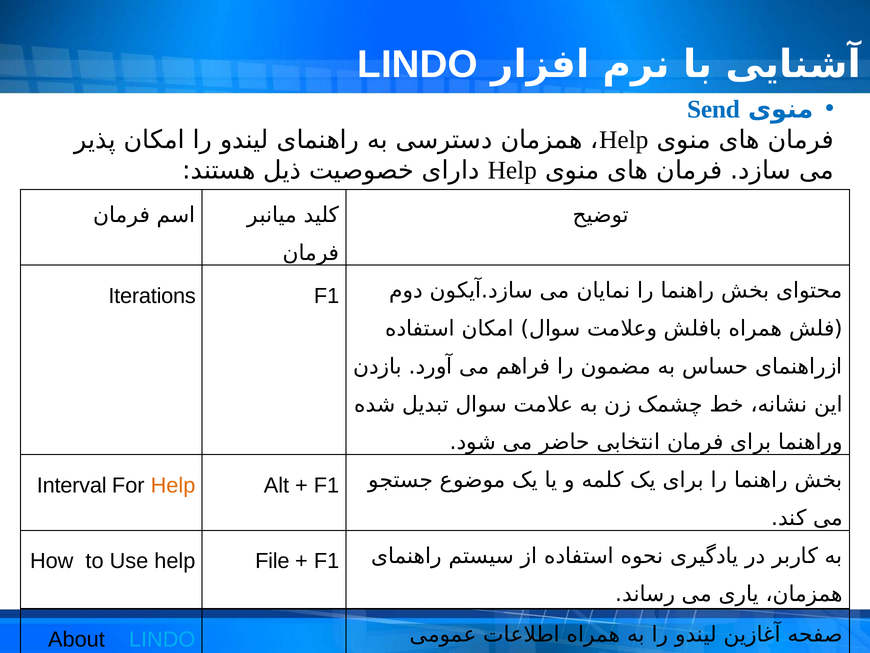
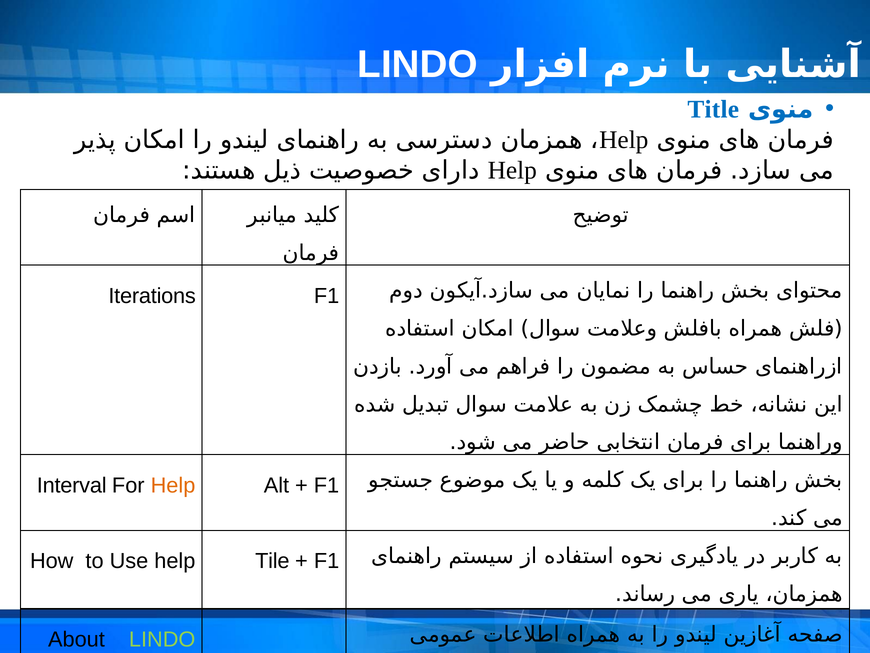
Send: Send -> Title
File: File -> Tile
LINDO at (162, 639) colour: light blue -> light green
